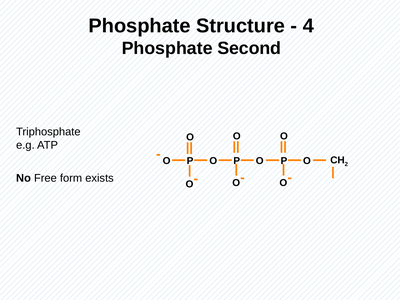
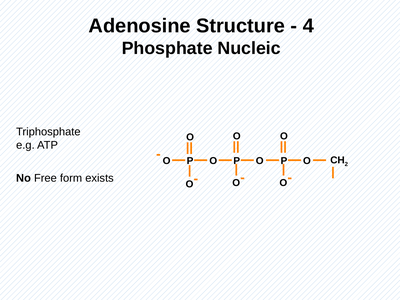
Phosphate at (140, 26): Phosphate -> Adenosine
Second: Second -> Nucleic
